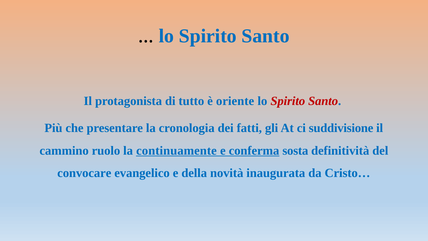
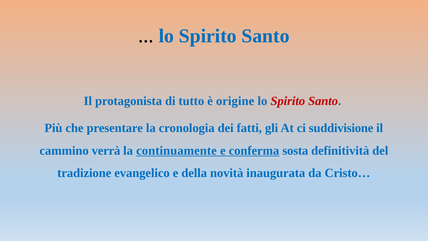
oriente: oriente -> origine
ruolo: ruolo -> verrà
convocare: convocare -> tradizione
